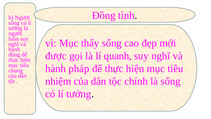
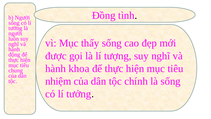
quanh: quanh -> tượng
pháp: pháp -> khoa
